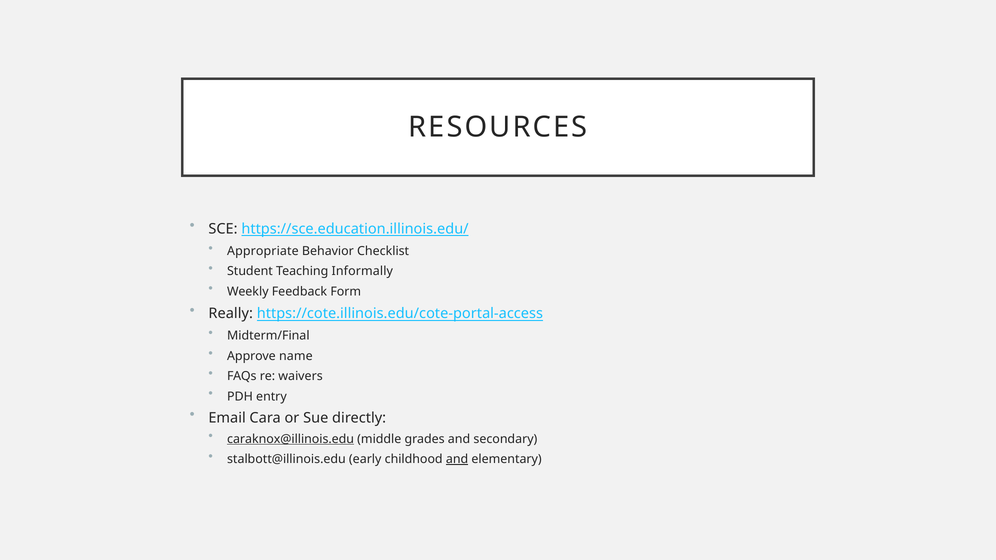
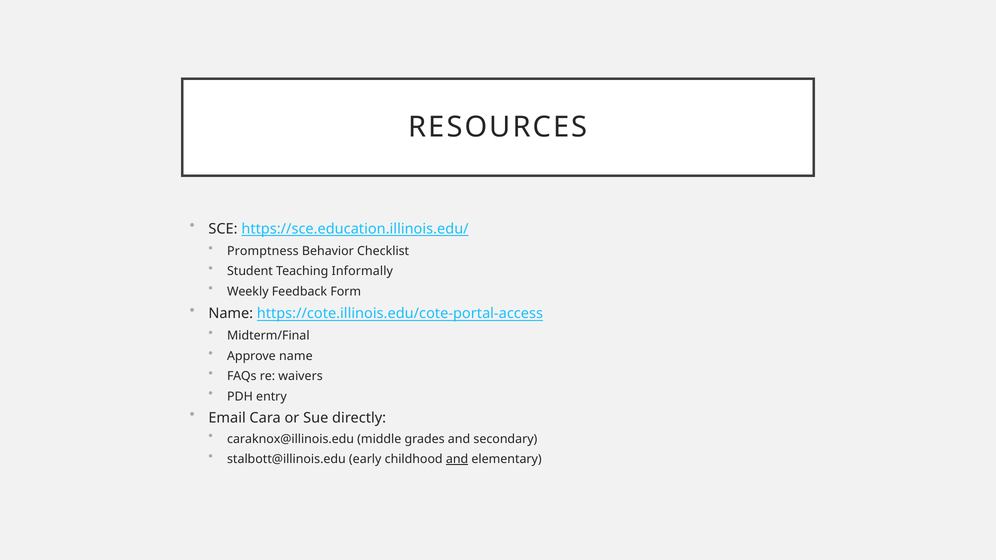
Appropriate: Appropriate -> Promptness
Really at (231, 314): Really -> Name
caraknox@illinois.edu underline: present -> none
